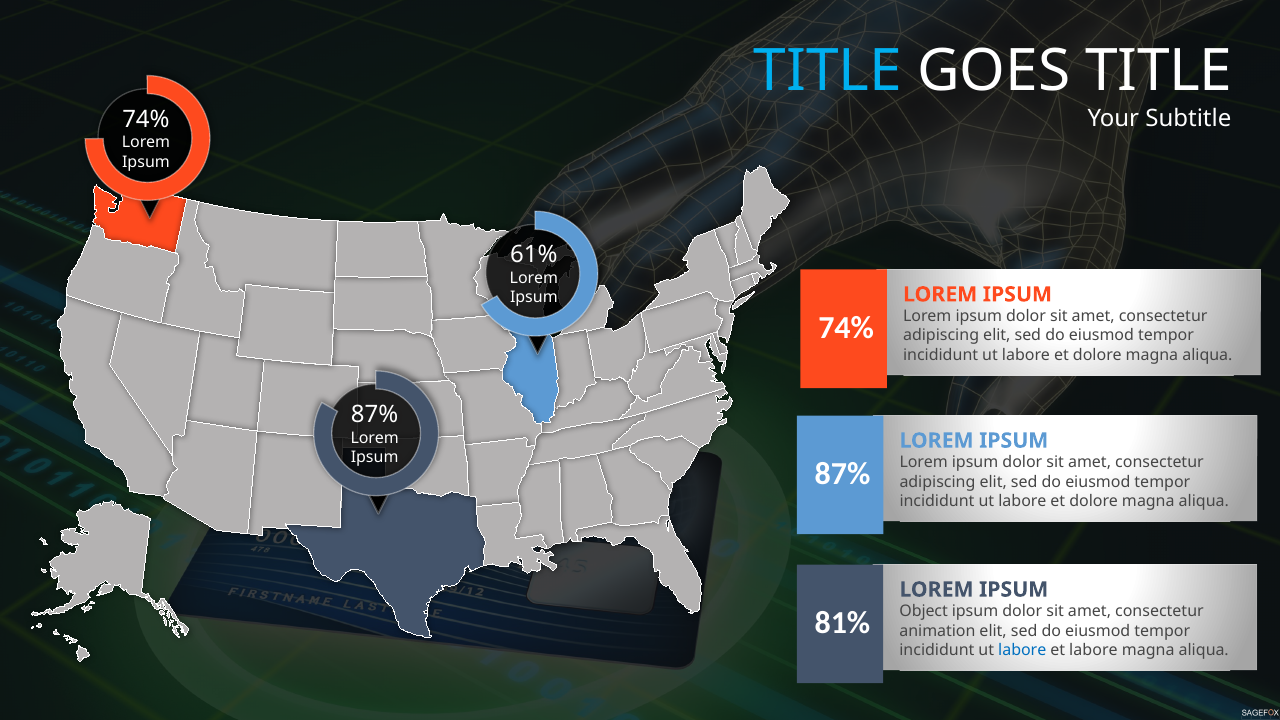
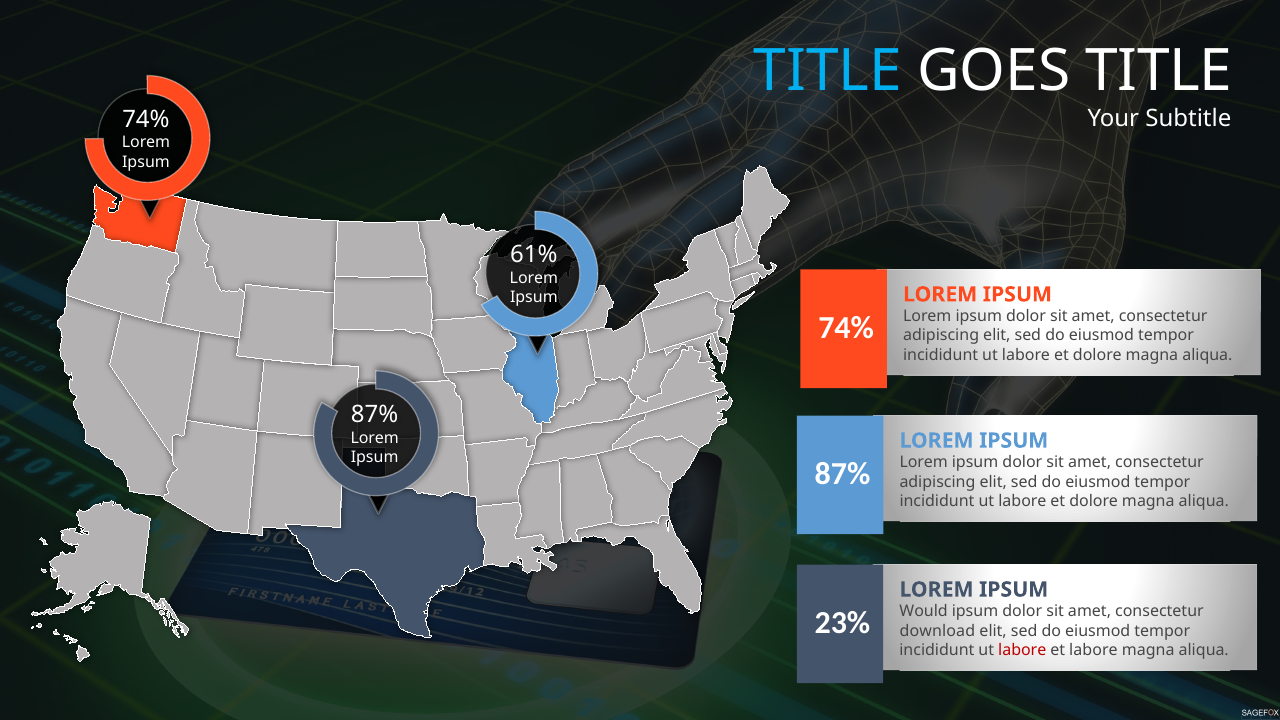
Object: Object -> Would
81%: 81% -> 23%
animation: animation -> download
labore at (1022, 650) colour: blue -> red
